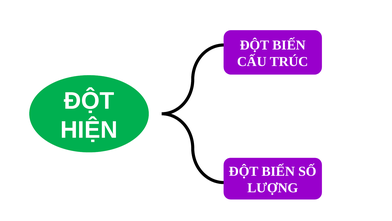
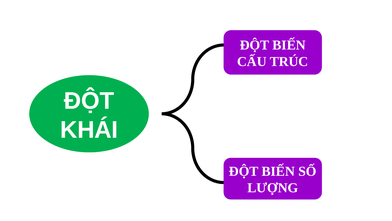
HIỆN: HIỆN -> KHÁI
